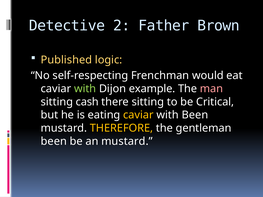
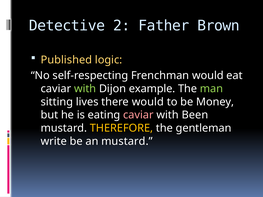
man colour: pink -> light green
cash: cash -> lives
there sitting: sitting -> would
Critical: Critical -> Money
caviar at (138, 115) colour: yellow -> pink
been at (54, 141): been -> write
